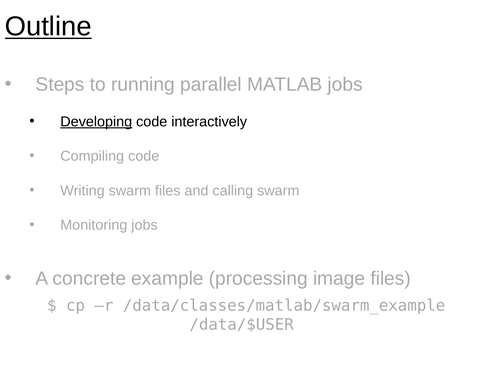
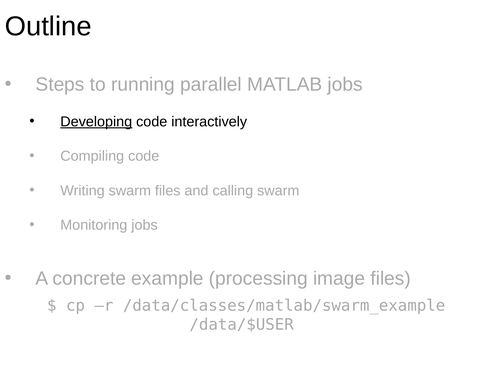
Outline underline: present -> none
